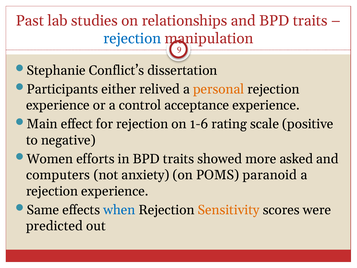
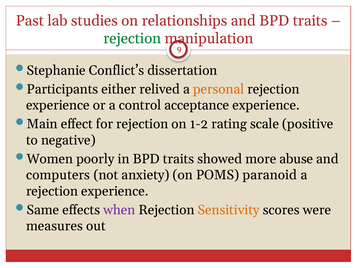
rejection at (132, 38) colour: blue -> green
1-6: 1-6 -> 1-2
efforts: efforts -> poorly
asked: asked -> abuse
when colour: blue -> purple
predicted: predicted -> measures
